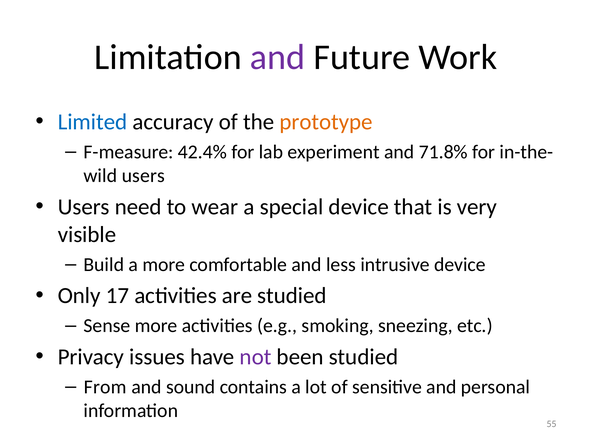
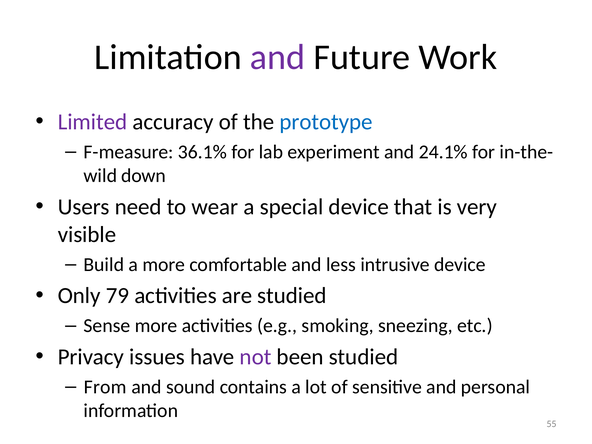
Limited colour: blue -> purple
prototype colour: orange -> blue
42.4%: 42.4% -> 36.1%
71.8%: 71.8% -> 24.1%
users at (143, 176): users -> down
17: 17 -> 79
